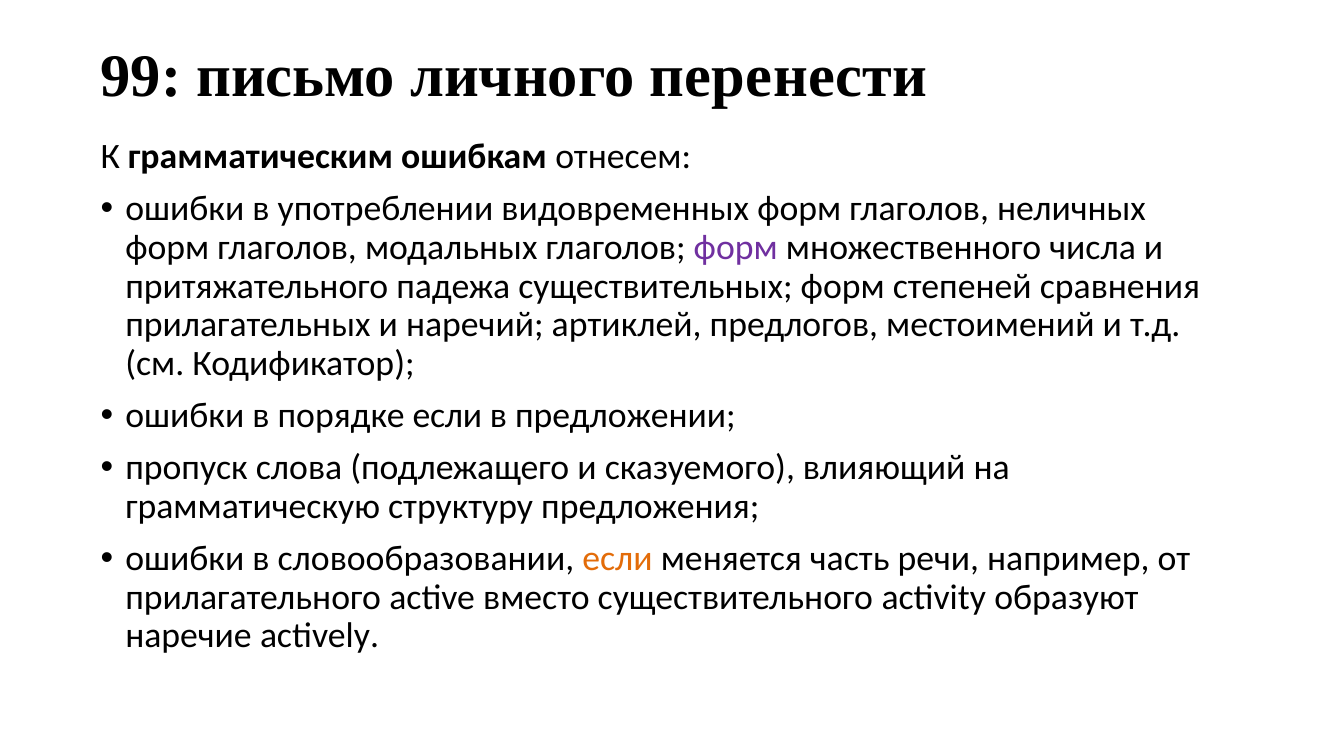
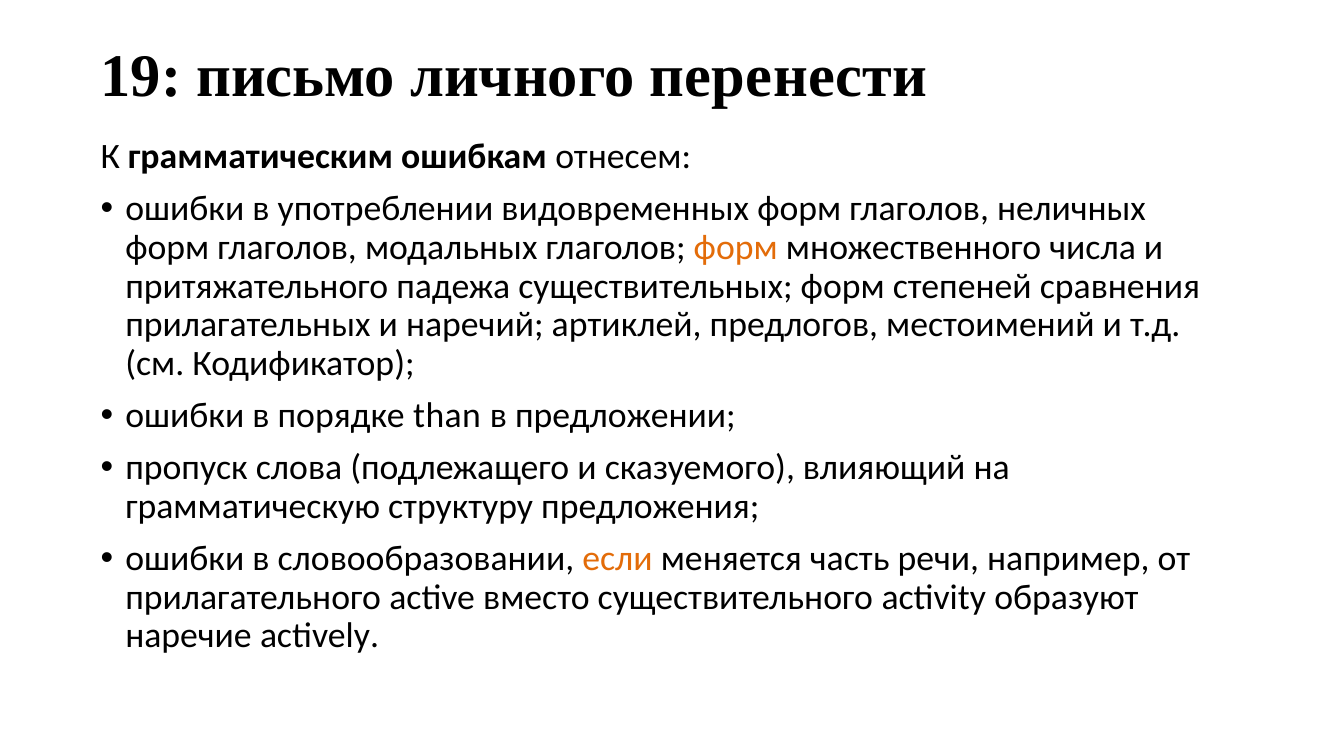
99: 99 -> 19
форм at (736, 248) colour: purple -> orange
порядке если: если -> than
